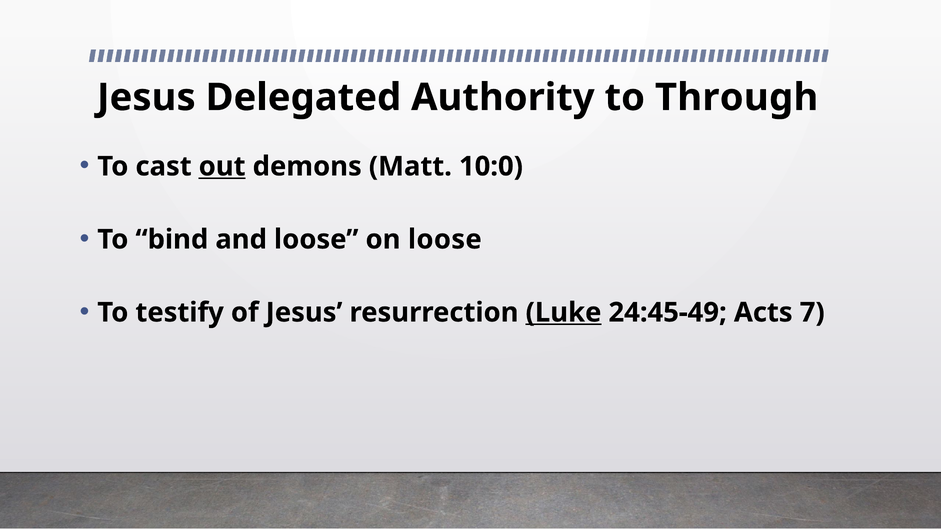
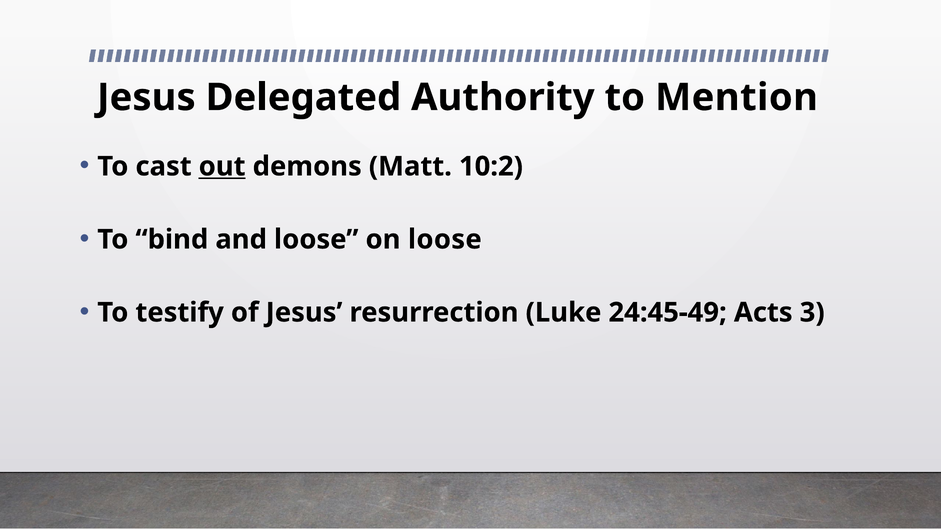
Through: Through -> Mention
10:0: 10:0 -> 10:2
Luke underline: present -> none
7: 7 -> 3
